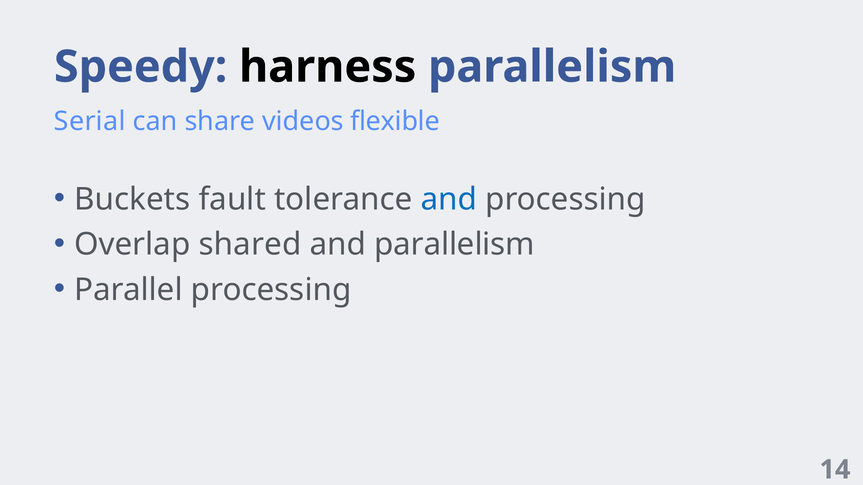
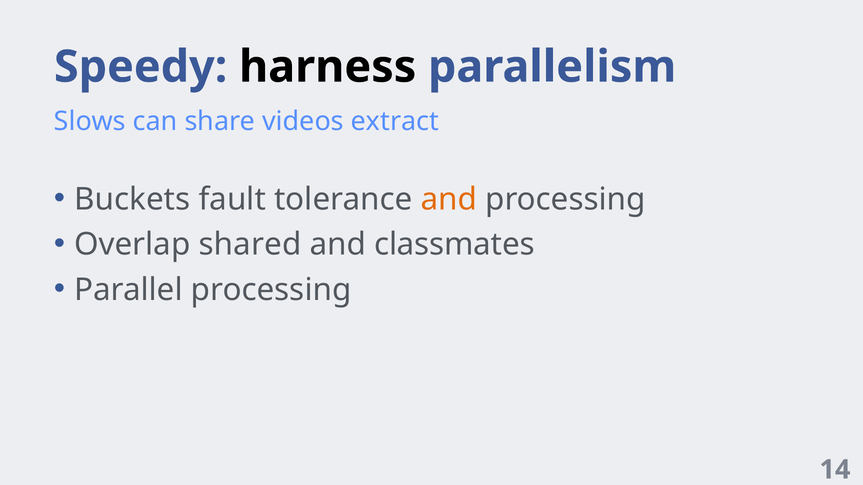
Serial: Serial -> Slows
flexible: flexible -> extract
and at (449, 199) colour: blue -> orange
and parallelism: parallelism -> classmates
